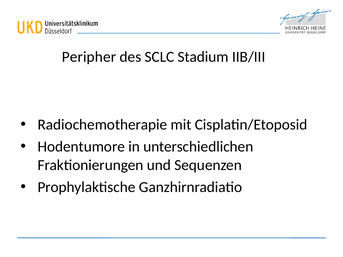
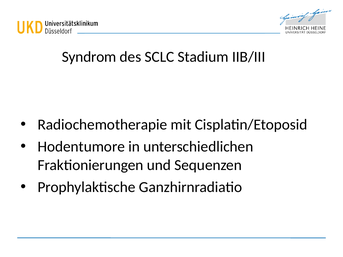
Peripher: Peripher -> Syndrom
